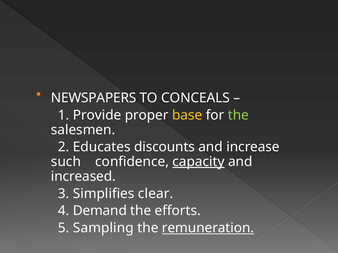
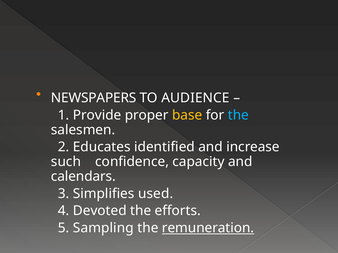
CONCEALS: CONCEALS -> AUDIENCE
the at (238, 115) colour: light green -> light blue
discounts: discounts -> identified
capacity underline: present -> none
increased: increased -> calendars
clear: clear -> used
Demand: Demand -> Devoted
